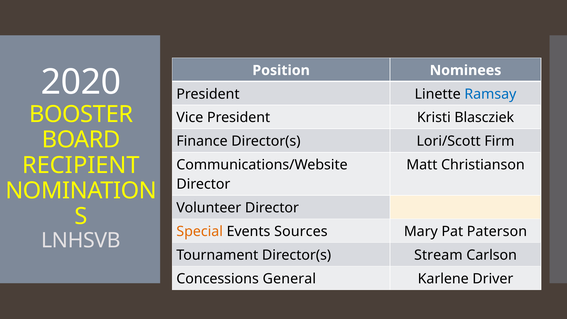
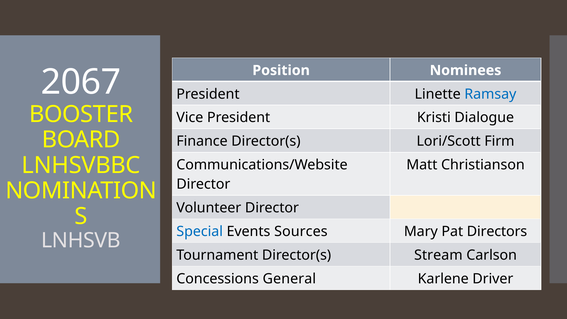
2020: 2020 -> 2067
Blascziek: Blascziek -> Dialogue
RECIPIENT: RECIPIENT -> LNHSVBBC
Special colour: orange -> blue
Paterson: Paterson -> Directors
